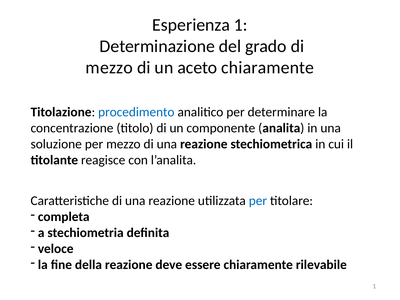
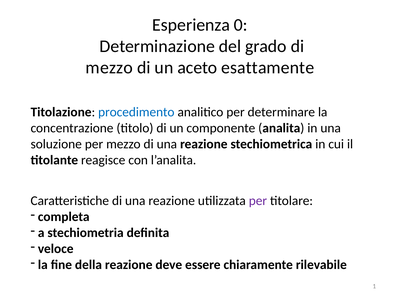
Esperienza 1: 1 -> 0
aceto chiaramente: chiaramente -> esattamente
per at (258, 201) colour: blue -> purple
